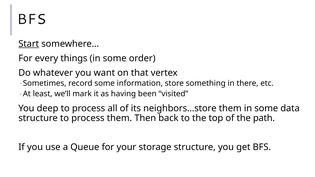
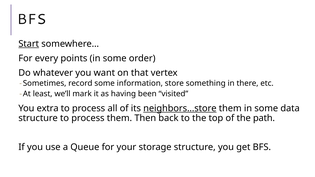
things: things -> points
deep: deep -> extra
neighbors…store underline: none -> present
